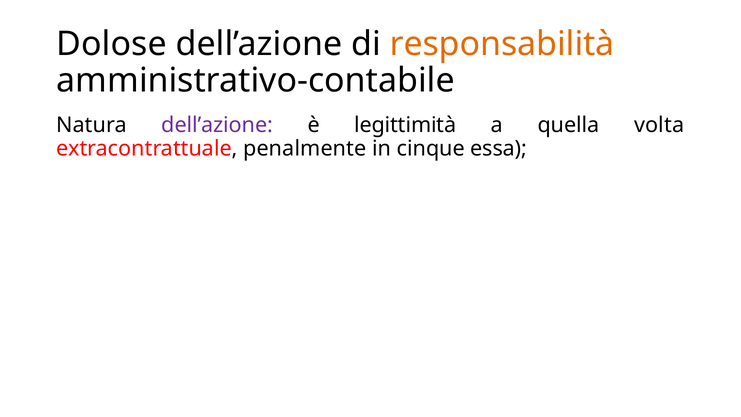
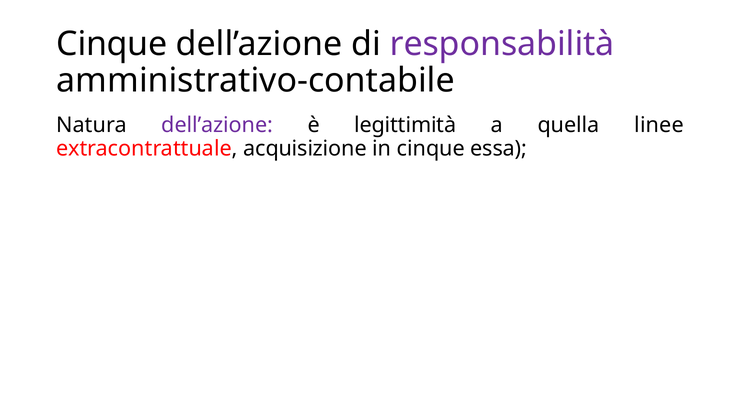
Dolose at (112, 44): Dolose -> Cinque
responsabilità colour: orange -> purple
volta: volta -> linee
penalmente: penalmente -> acquisizione
